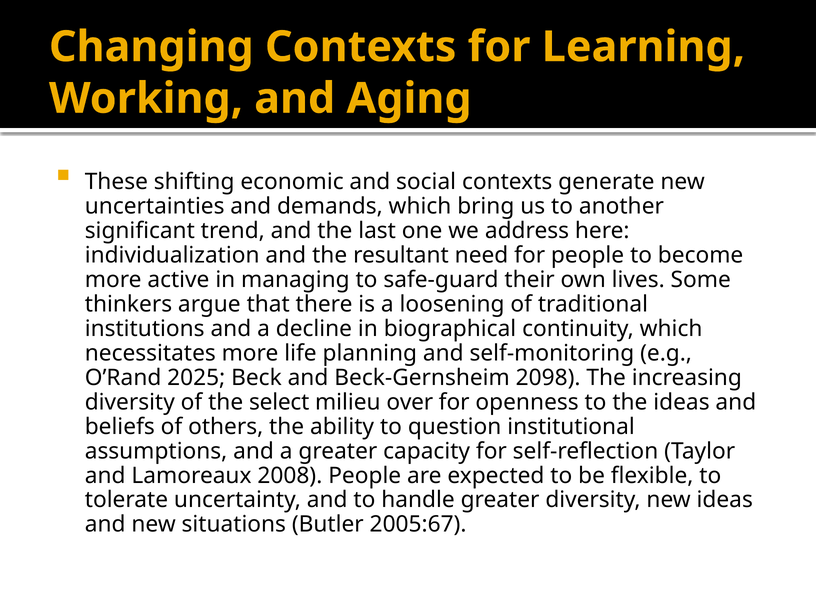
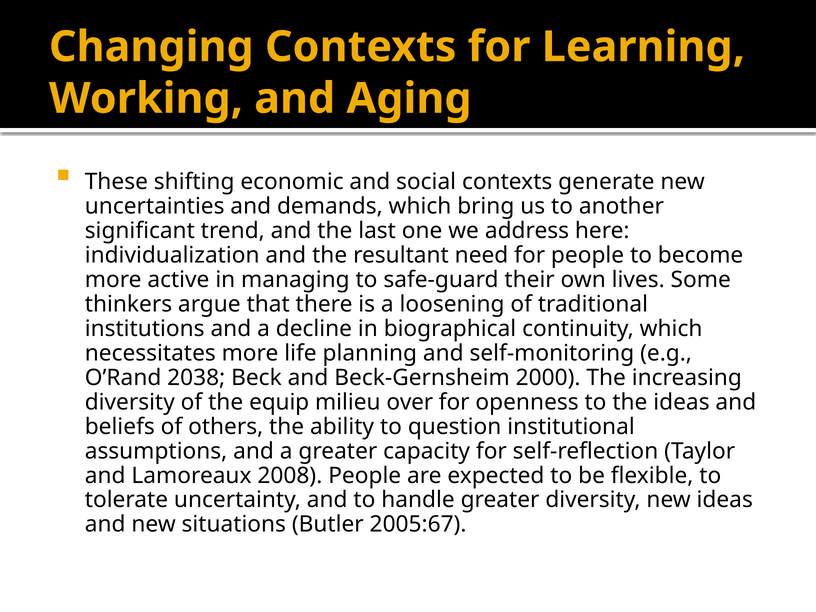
2025: 2025 -> 2038
2098: 2098 -> 2000
select: select -> equip
